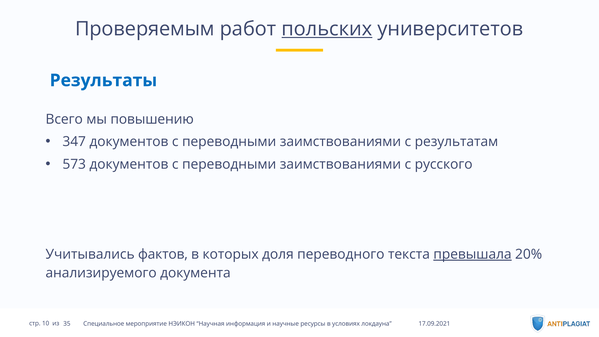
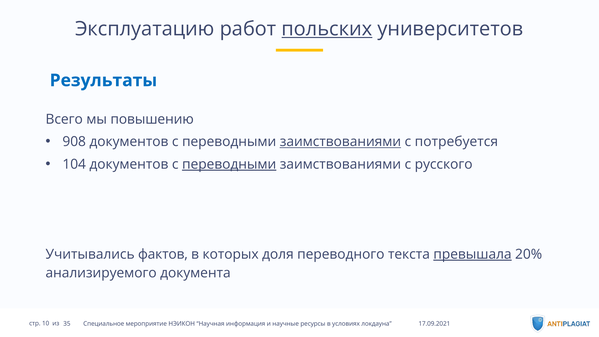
Проверяемым: Проверяемым -> Эксплуатацию
347: 347 -> 908
заимствованиями at (340, 142) underline: none -> present
результатам: результатам -> потребуется
573: 573 -> 104
переводными at (229, 164) underline: none -> present
